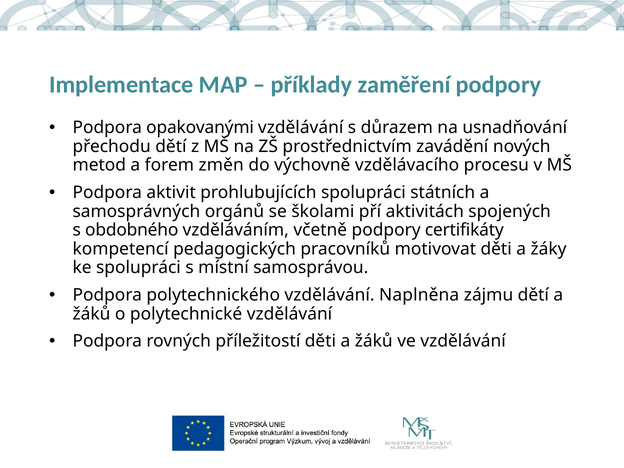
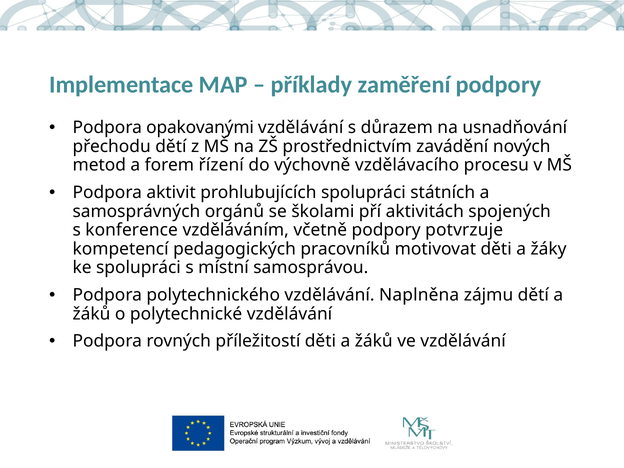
změn: změn -> řízení
obdobného: obdobného -> konference
certifikáty: certifikáty -> potvrzuje
